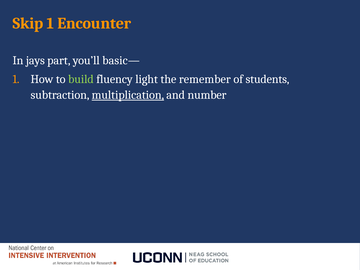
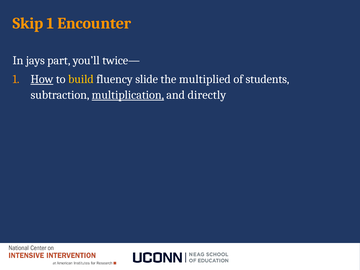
basic—: basic— -> twice—
How underline: none -> present
build colour: light green -> yellow
light: light -> slide
remember: remember -> multiplied
number: number -> directly
